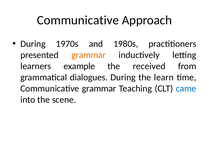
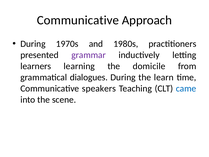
grammar at (89, 55) colour: orange -> purple
example: example -> learning
received: received -> domicile
Communicative grammar: grammar -> speakers
